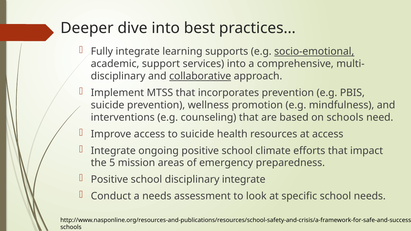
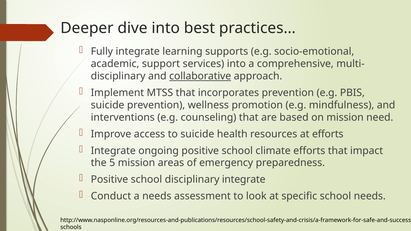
socio-emotional underline: present -> none
on schools: schools -> mission
at access: access -> efforts
